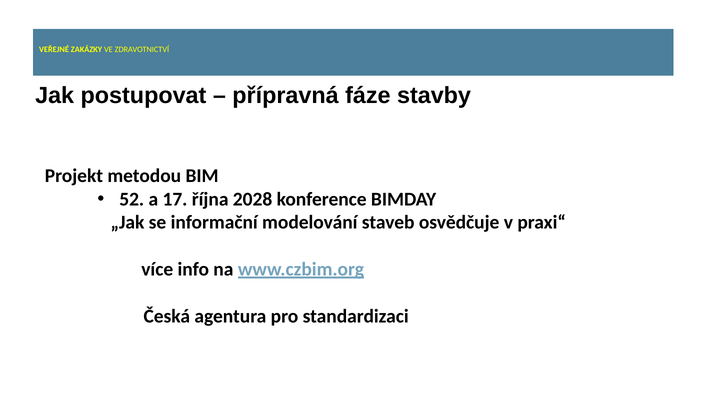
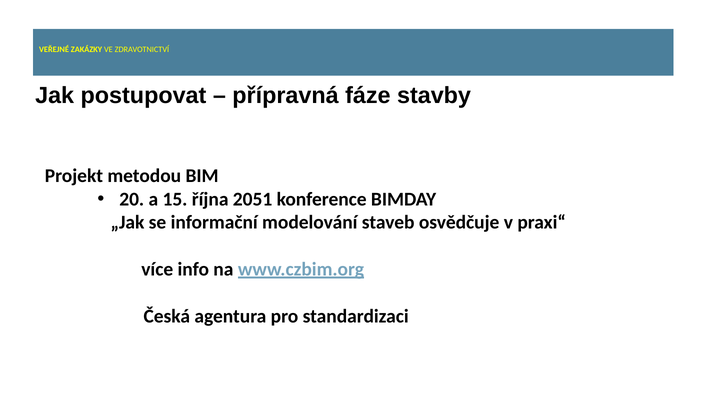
52: 52 -> 20
17: 17 -> 15
2028: 2028 -> 2051
